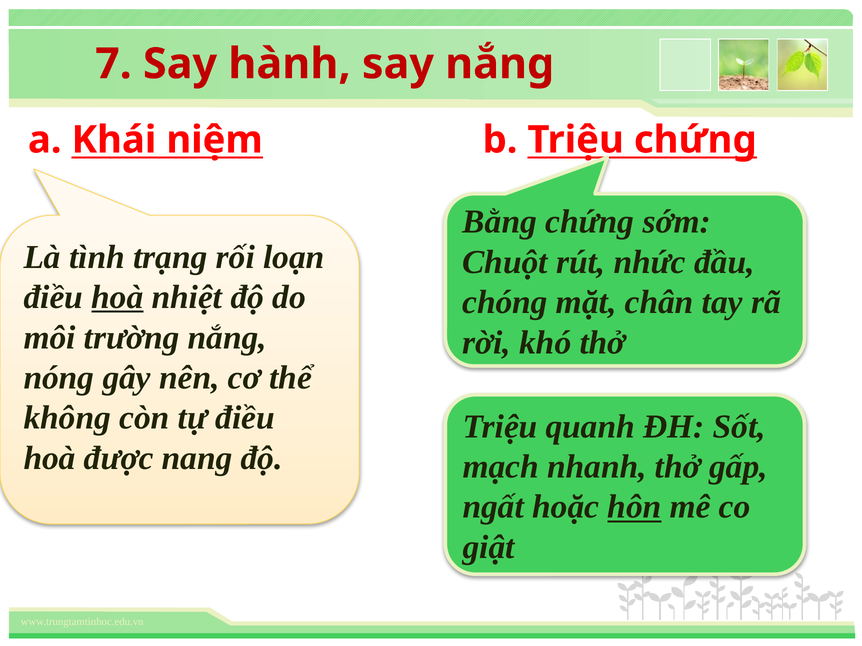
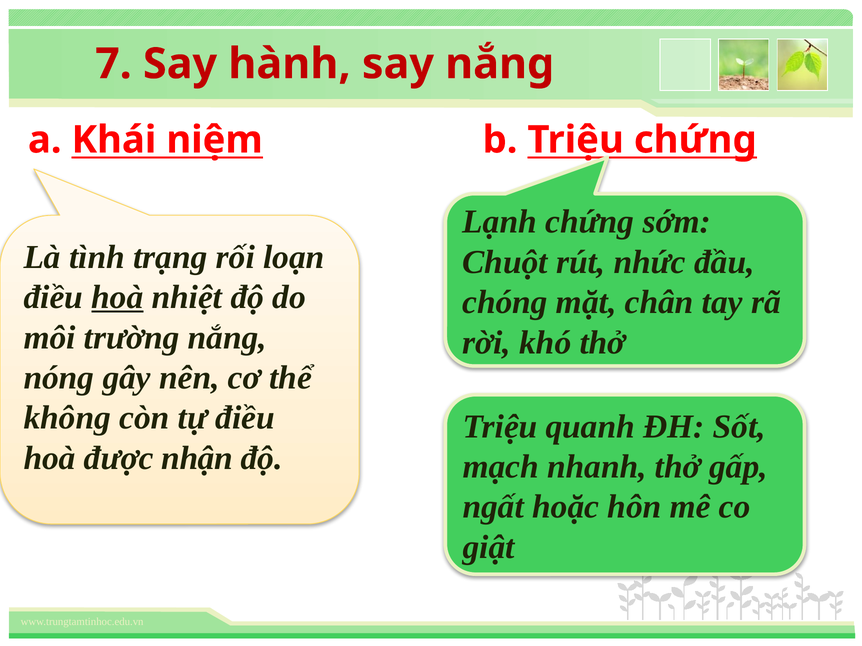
Bằng: Bằng -> Lạnh
nang: nang -> nhận
hôn underline: present -> none
